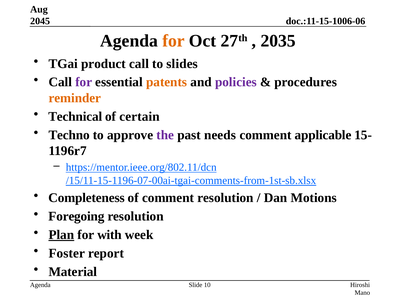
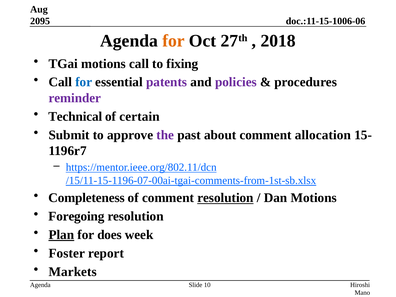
2045: 2045 -> 2095
2035: 2035 -> 2018
TGai product: product -> motions
slides: slides -> fixing
for at (84, 82) colour: purple -> blue
patents colour: orange -> purple
reminder colour: orange -> purple
Techno: Techno -> Submit
needs: needs -> about
applicable: applicable -> allocation
resolution at (225, 198) underline: none -> present
with: with -> does
Material: Material -> Markets
